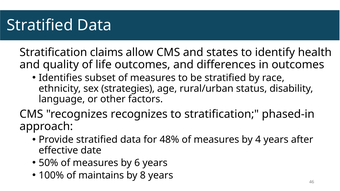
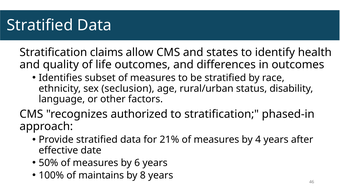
strategies: strategies -> seclusion
recognizes recognizes: recognizes -> authorized
48%: 48% -> 21%
